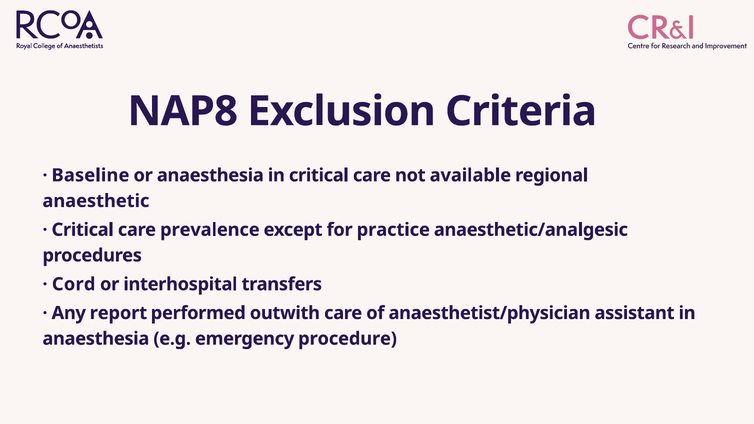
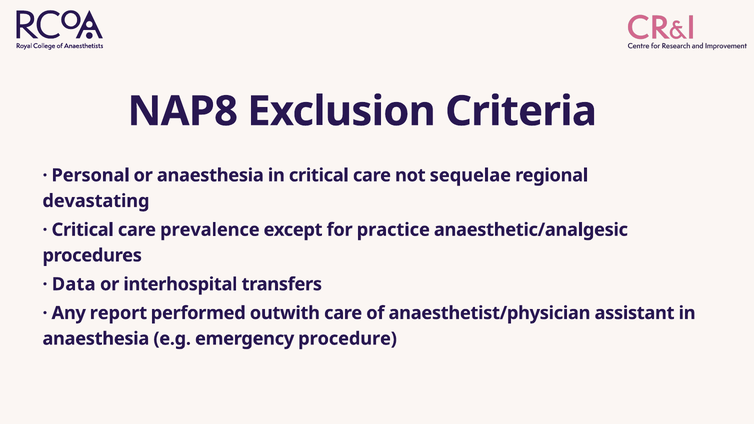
Baseline: Baseline -> Personal
available: available -> sequelae
anaesthetic: anaesthetic -> devastating
Cord: Cord -> Data
